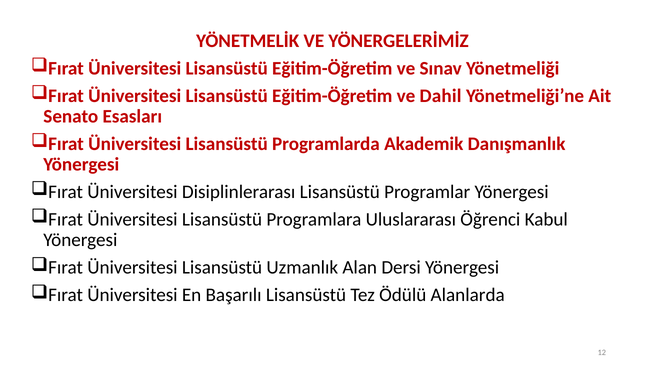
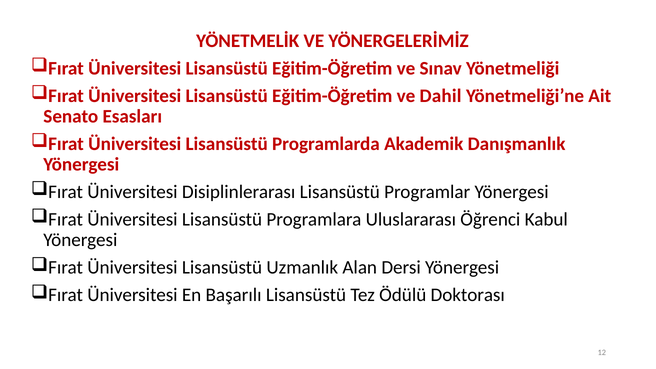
Alanlarda: Alanlarda -> Doktorası
